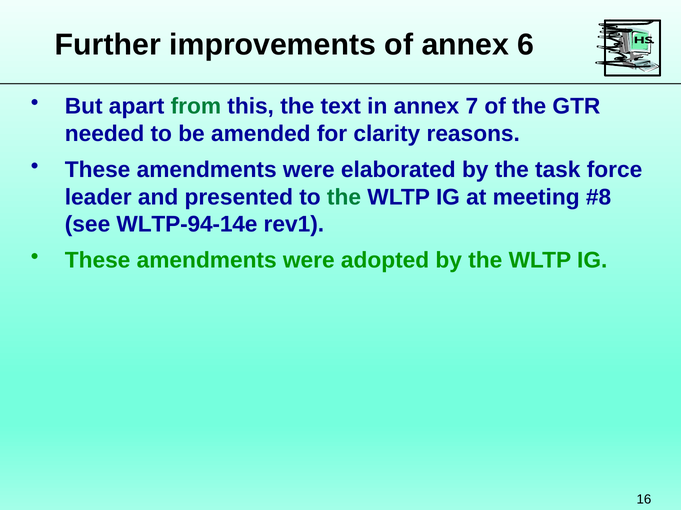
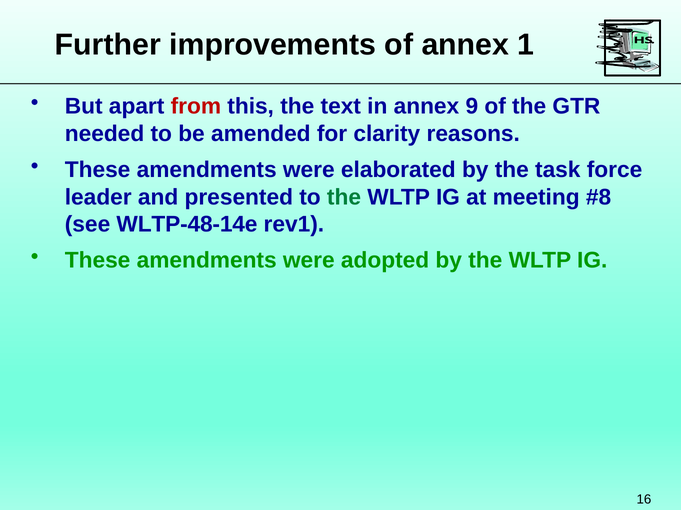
6: 6 -> 1
from colour: green -> red
7: 7 -> 9
WLTP-94-14e: WLTP-94-14e -> WLTP-48-14e
